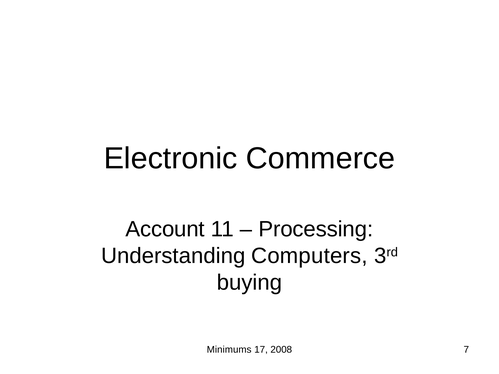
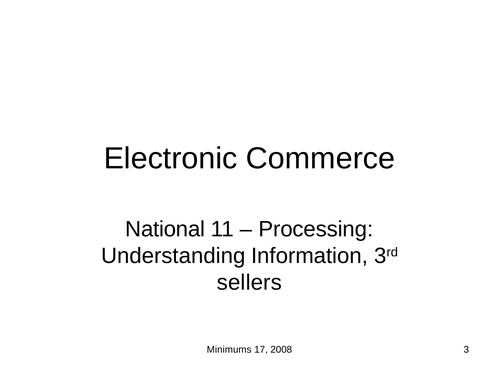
Account: Account -> National
Computers: Computers -> Information
buying: buying -> sellers
7: 7 -> 3
